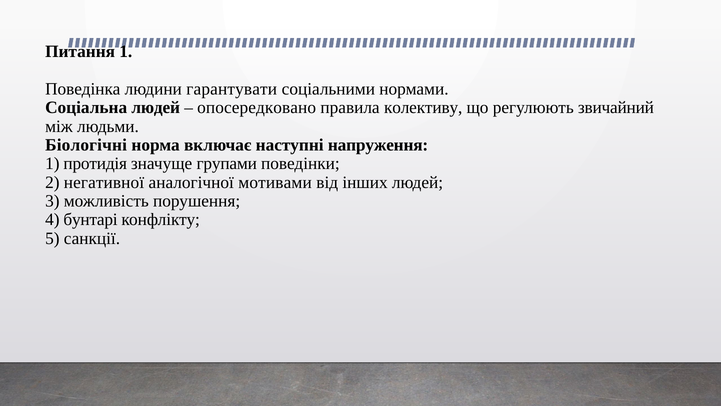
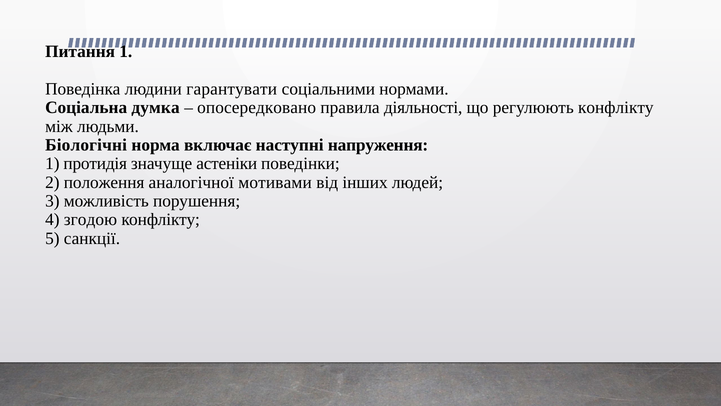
Соціальна людей: людей -> думка
колективу: колективу -> діяльності
регулюють звичайний: звичайний -> конфлікту
групами: групами -> астеніки
негативної: негативної -> положення
бунтарі: бунтарі -> згодою
